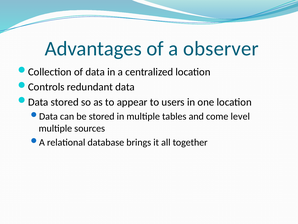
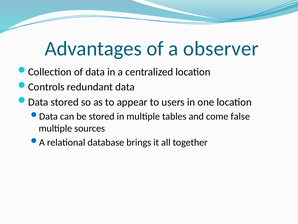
level: level -> false
